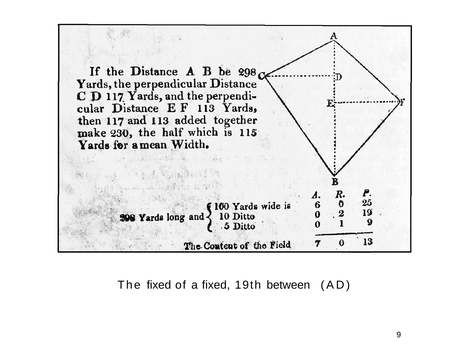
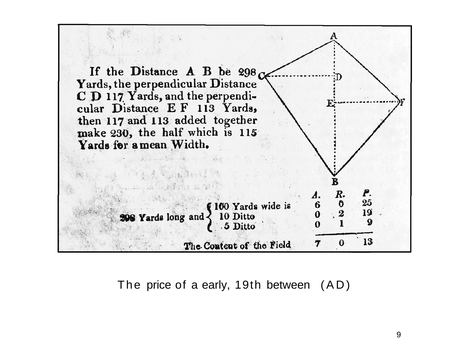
The fixed: fixed -> price
a fixed: fixed -> early
